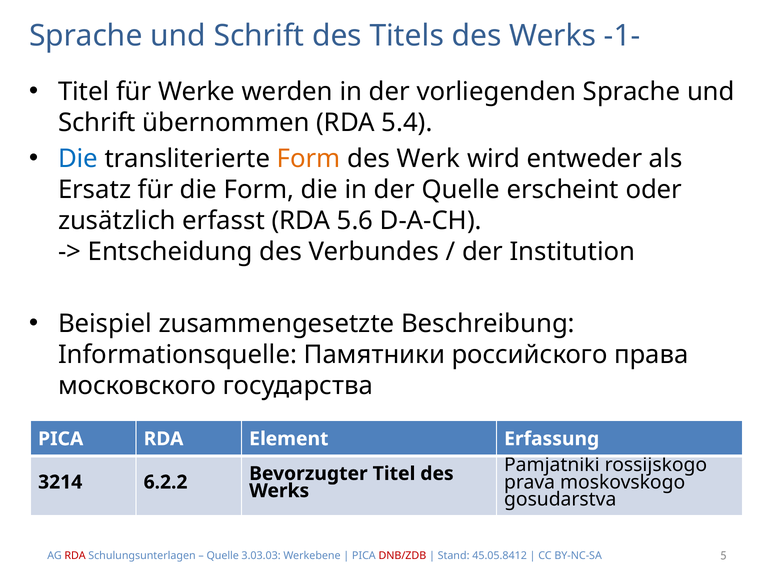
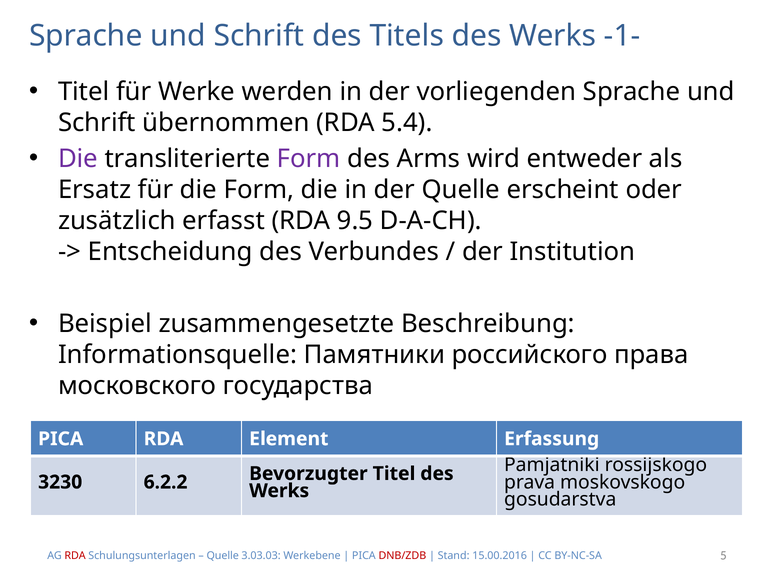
Die at (78, 159) colour: blue -> purple
Form at (309, 159) colour: orange -> purple
Werk: Werk -> Arms
5.6: 5.6 -> 9.5
3214: 3214 -> 3230
45.05.8412: 45.05.8412 -> 15.00.2016
